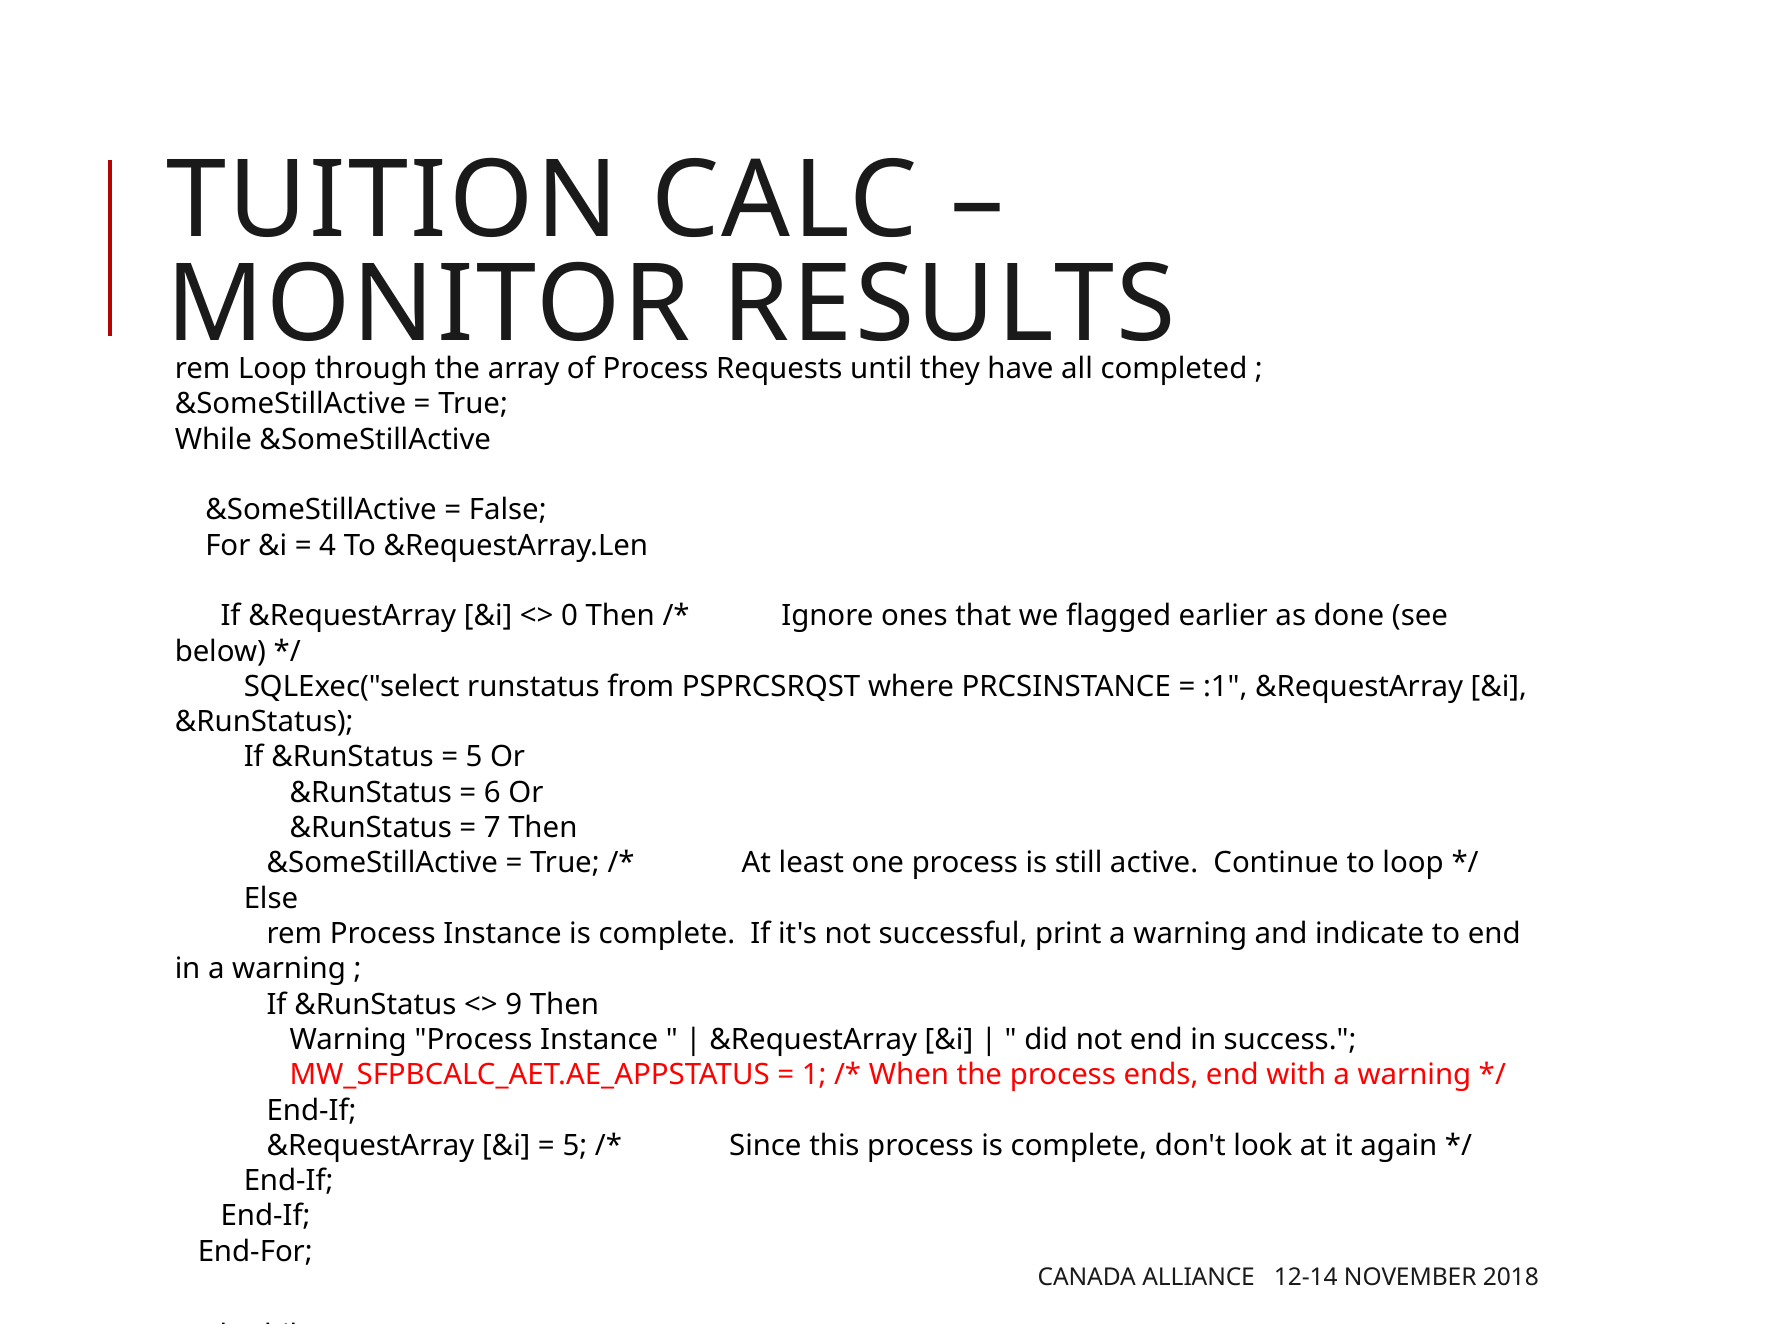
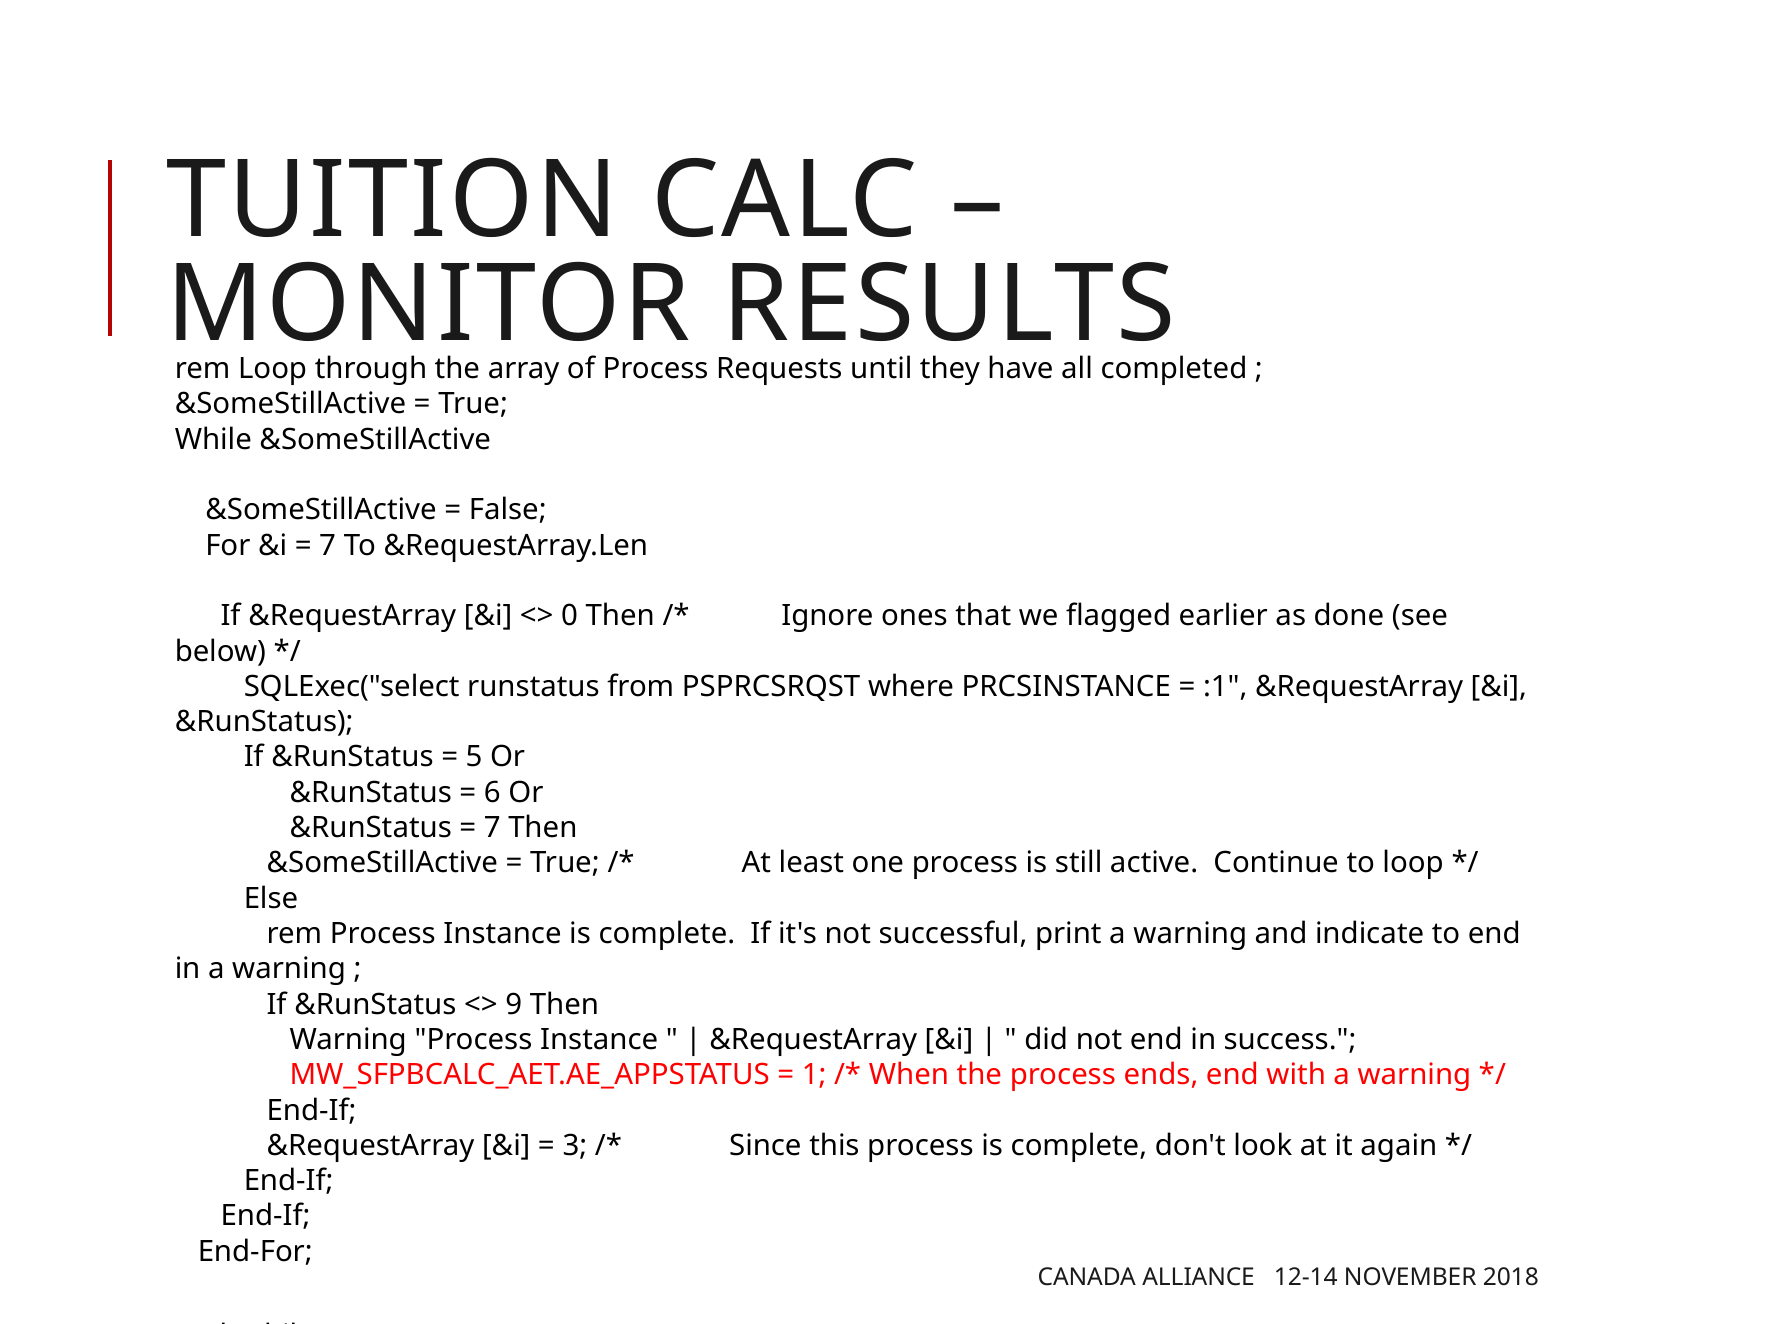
4 at (328, 546): 4 -> 7
5 at (575, 1146): 5 -> 3
